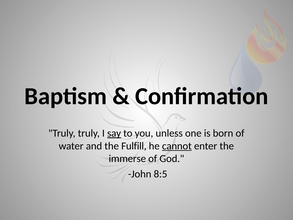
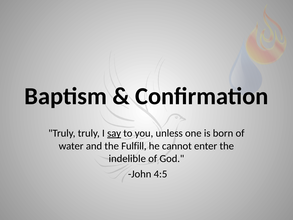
cannot underline: present -> none
immerse: immerse -> indelible
8:5: 8:5 -> 4:5
